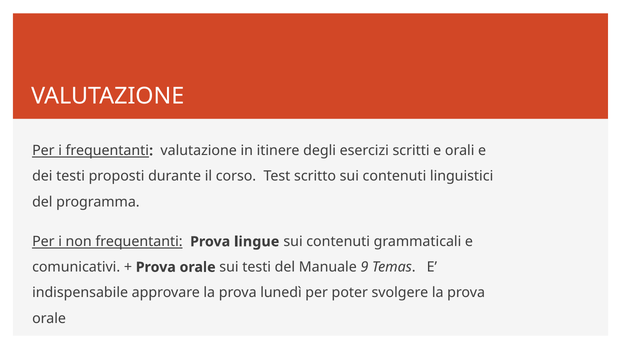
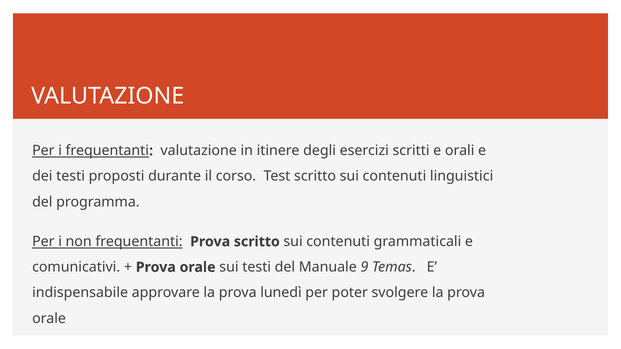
Prova lingue: lingue -> scritto
